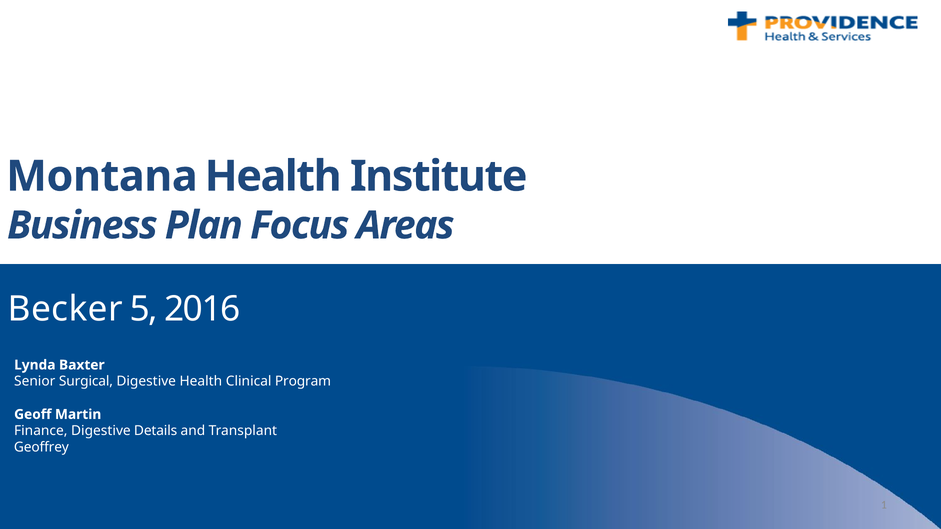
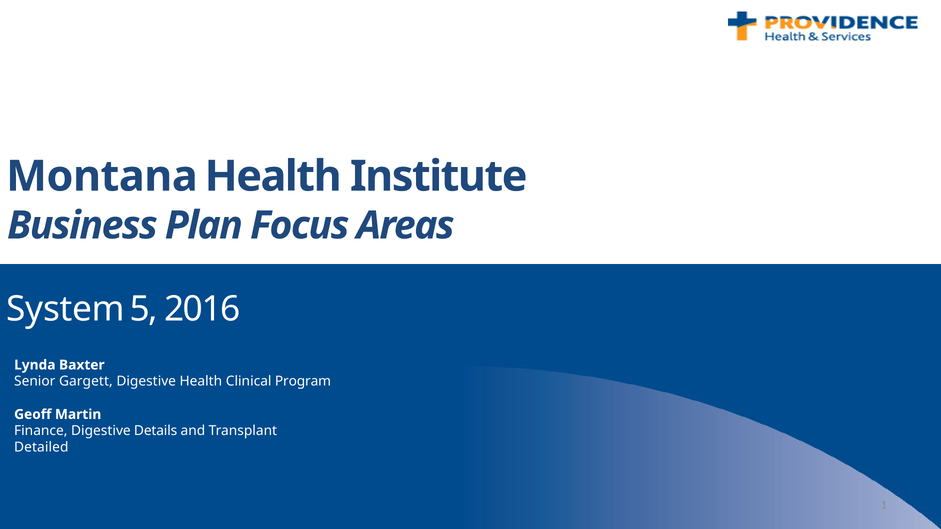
Becker: Becker -> System
Surgical: Surgical -> Gargett
Geoffrey: Geoffrey -> Detailed
